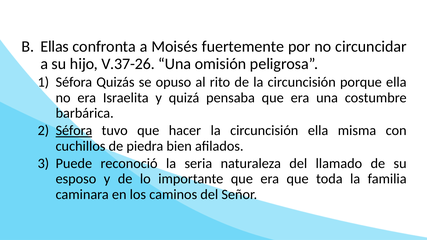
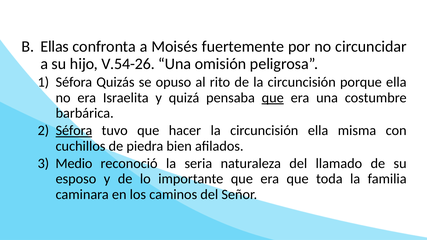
V.37-26: V.37-26 -> V.54-26
que at (273, 98) underline: none -> present
Puede: Puede -> Medio
